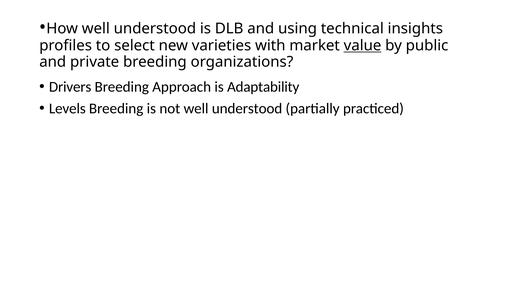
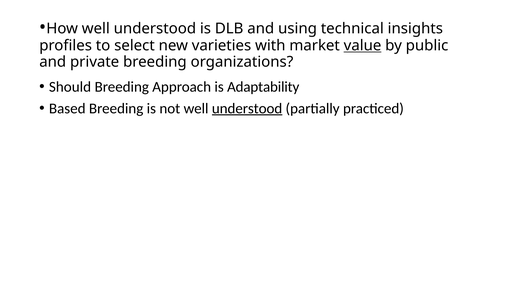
Drivers: Drivers -> Should
Levels: Levels -> Based
understood at (247, 109) underline: none -> present
